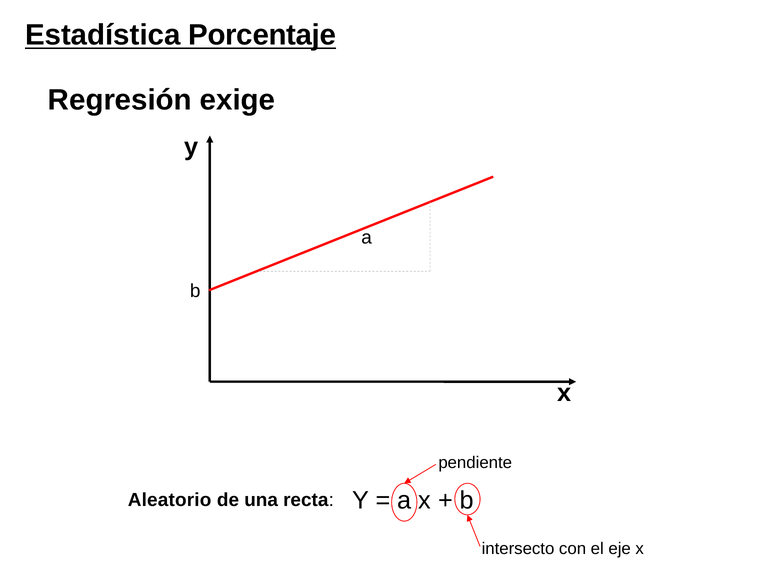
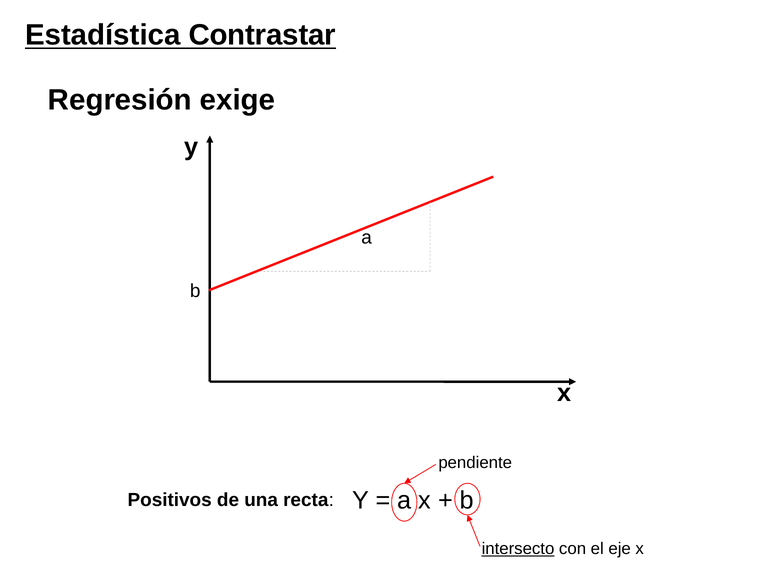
Porcentaje: Porcentaje -> Contrastar
Aleatorio: Aleatorio -> Positivos
intersecto underline: none -> present
